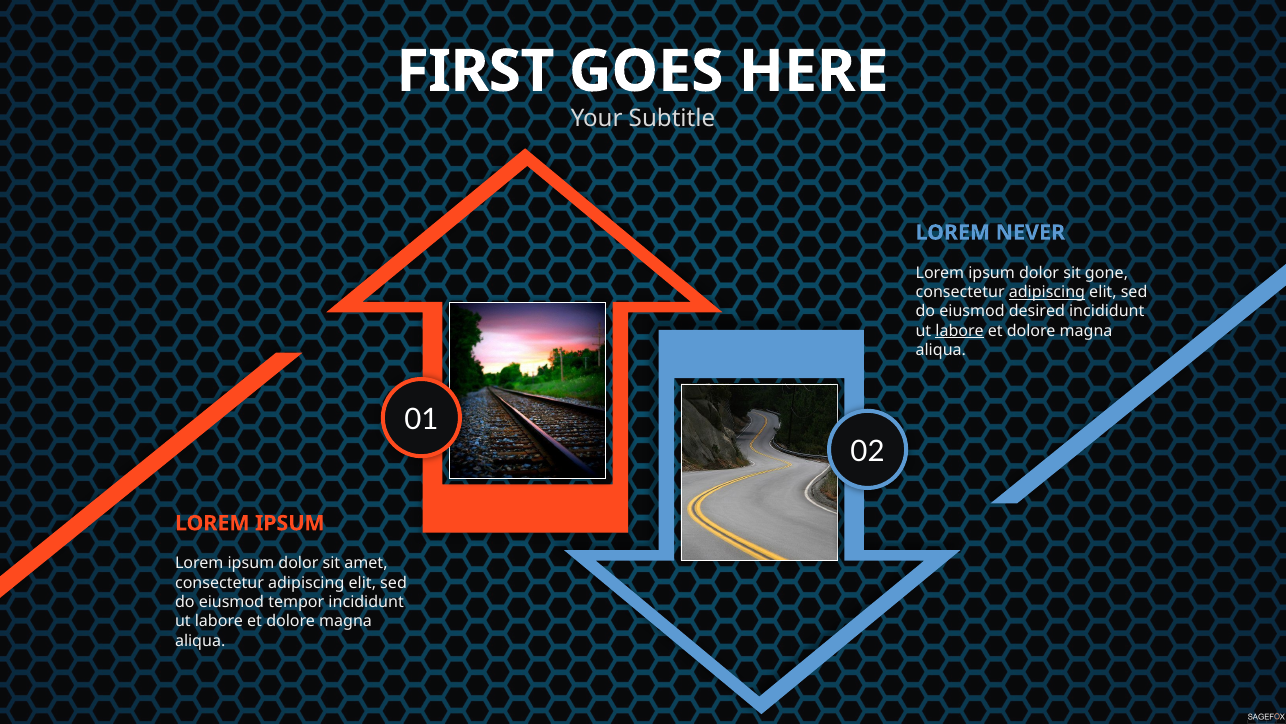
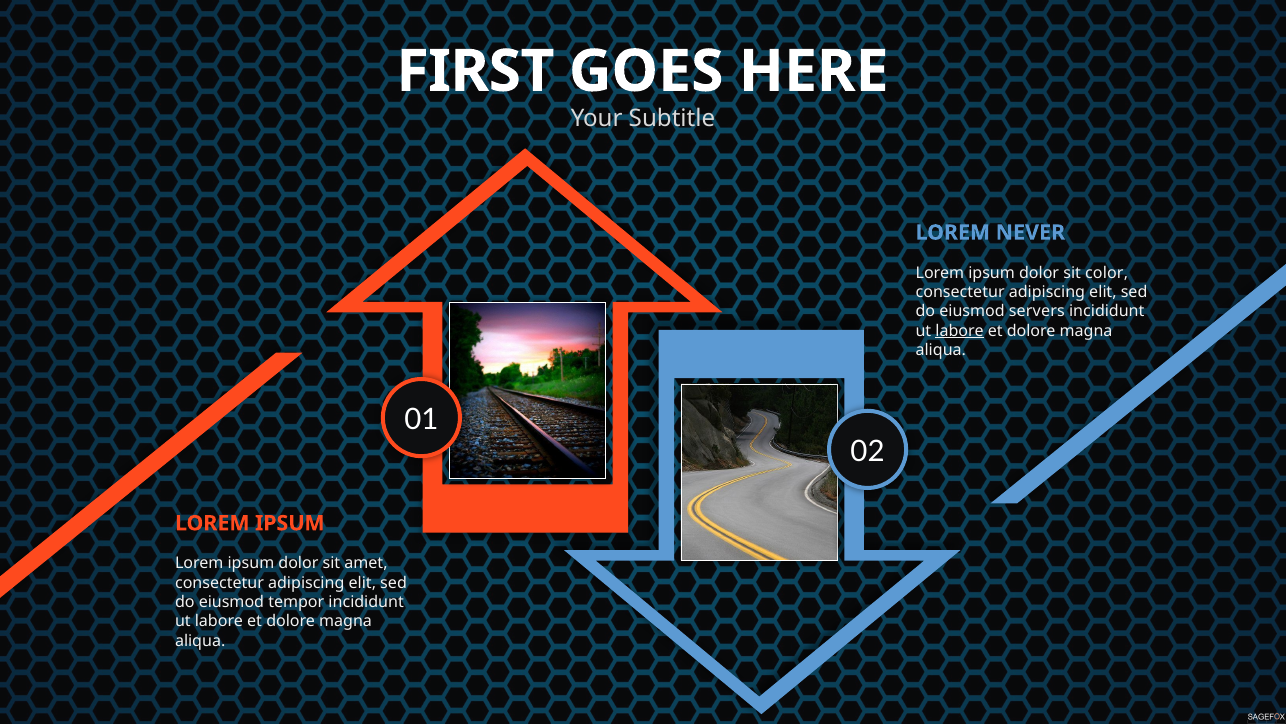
gone: gone -> color
adipiscing at (1047, 292) underline: present -> none
desired: desired -> servers
